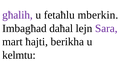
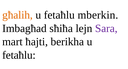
għalih colour: purple -> orange
daħal: daħal -> sħiħa
kelmtu at (19, 55): kelmtu -> fetaħlu
